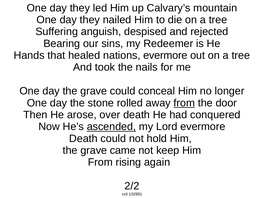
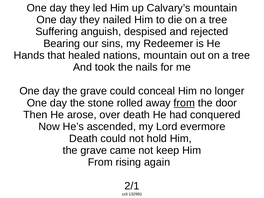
nations evermore: evermore -> mountain
ascended underline: present -> none
2/2: 2/2 -> 2/1
